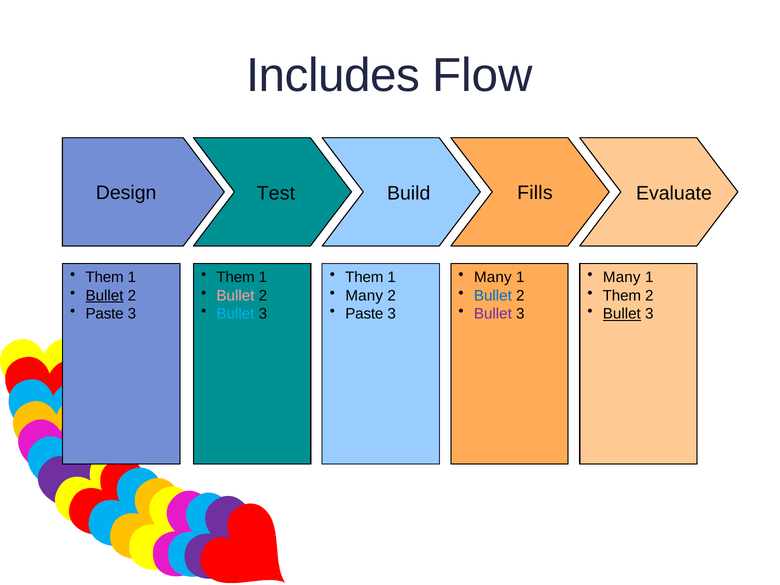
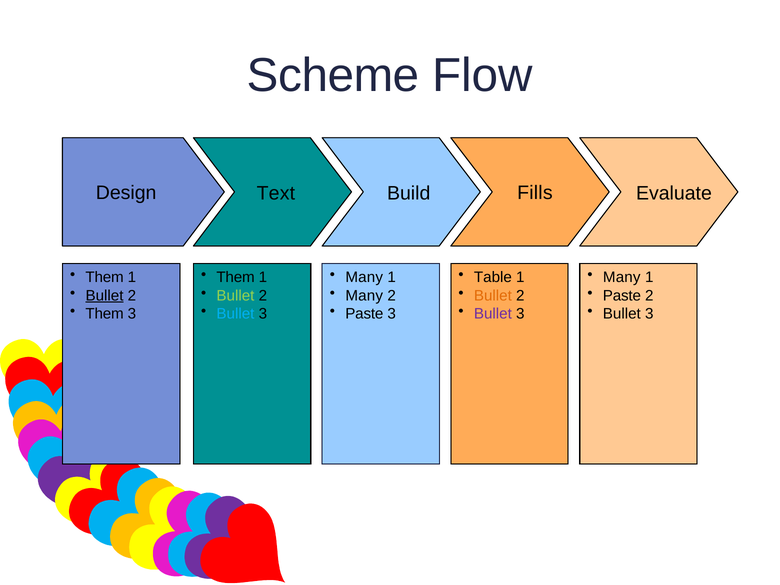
Includes: Includes -> Scheme
Test: Test -> Text
Them at (364, 277): Them -> Many
Many at (493, 277): Many -> Table
Bullet at (235, 296) colour: pink -> light green
Bullet at (493, 296) colour: blue -> orange
Them at (622, 296): Them -> Paste
Paste at (105, 314): Paste -> Them
Bullet at (622, 314) underline: present -> none
